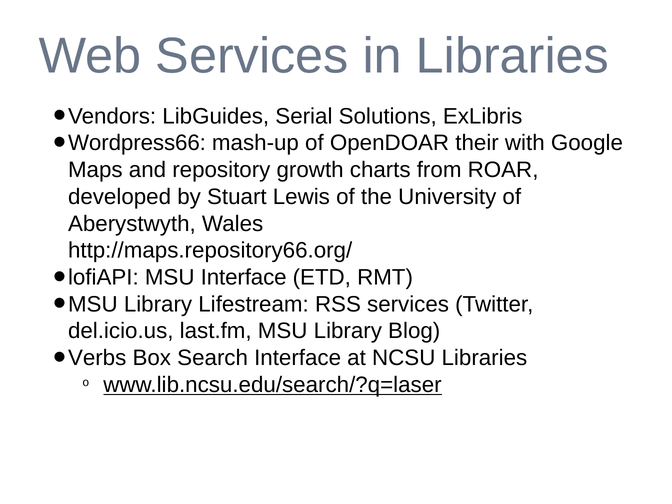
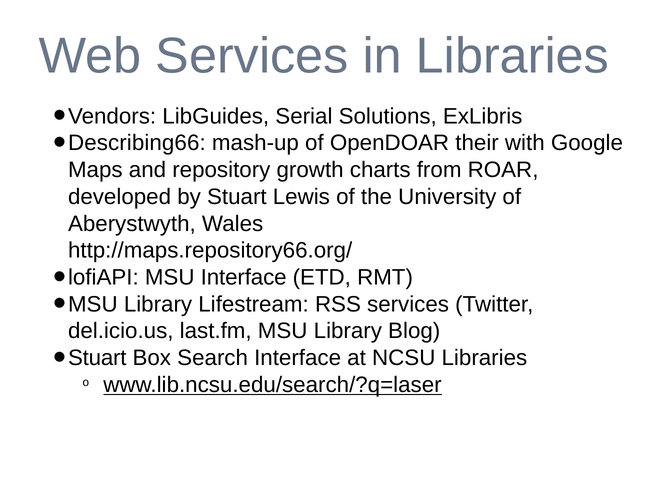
Wordpress66: Wordpress66 -> Describing66
Verbs at (97, 358): Verbs -> Stuart
